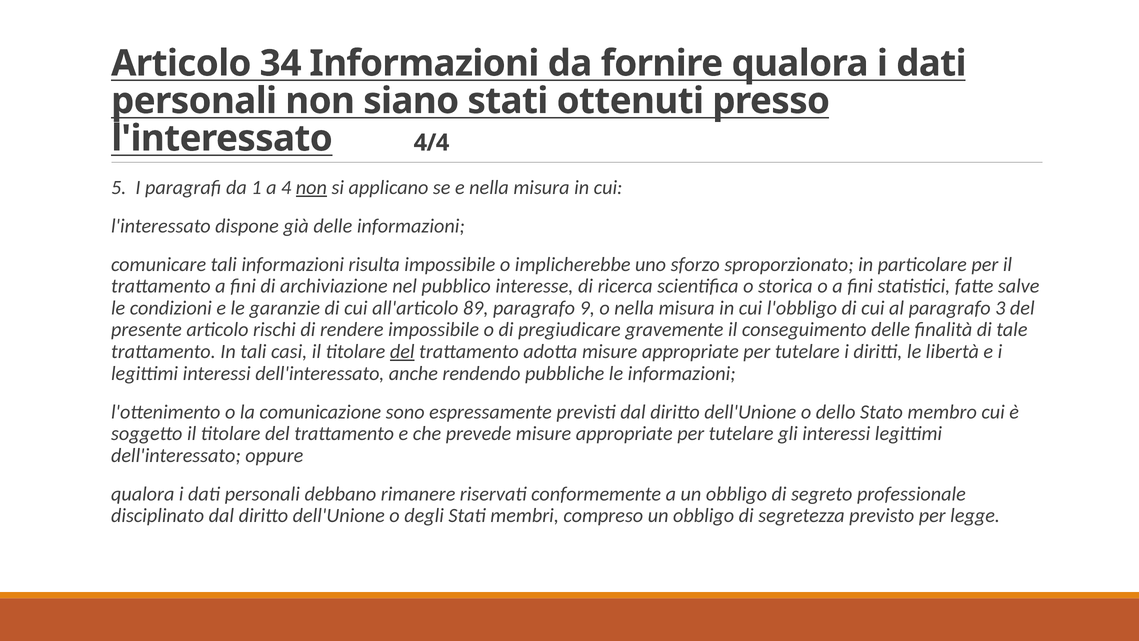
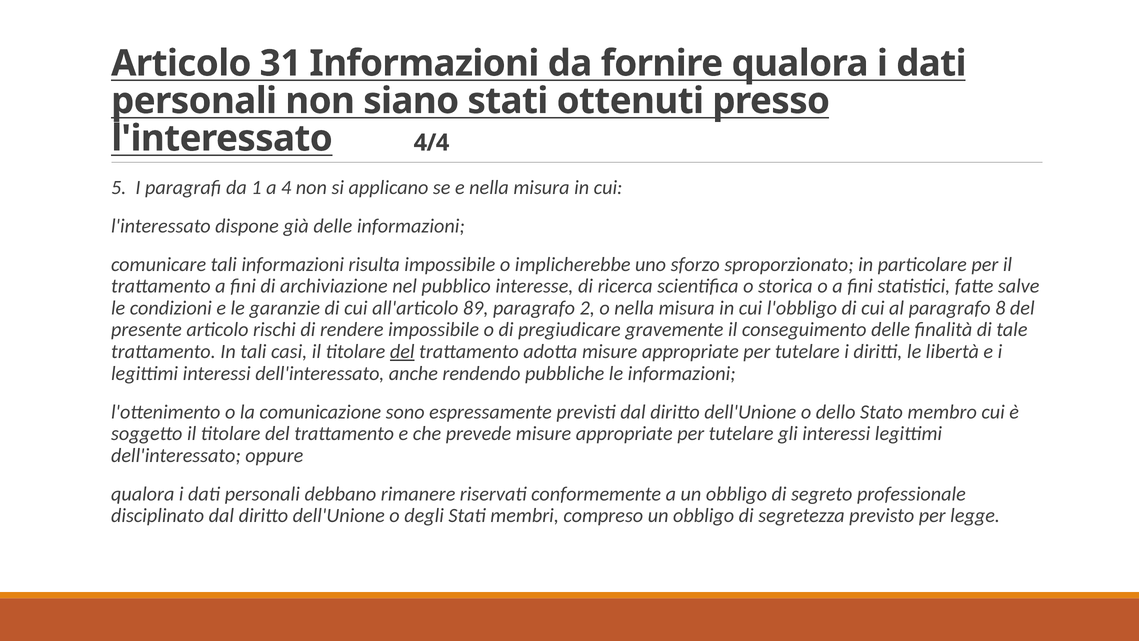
34: 34 -> 31
non at (311, 187) underline: present -> none
9: 9 -> 2
3: 3 -> 8
